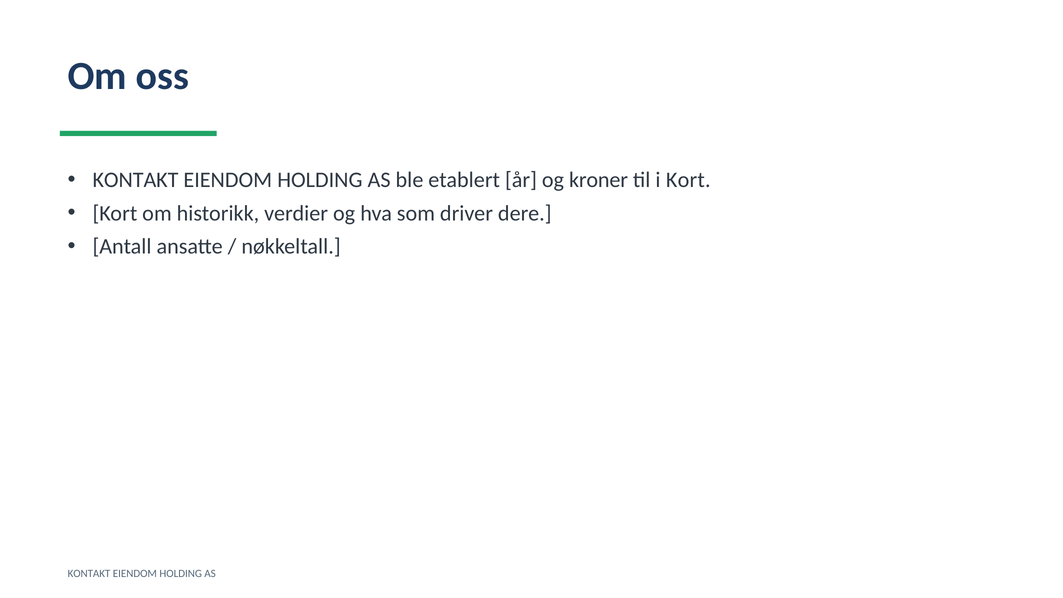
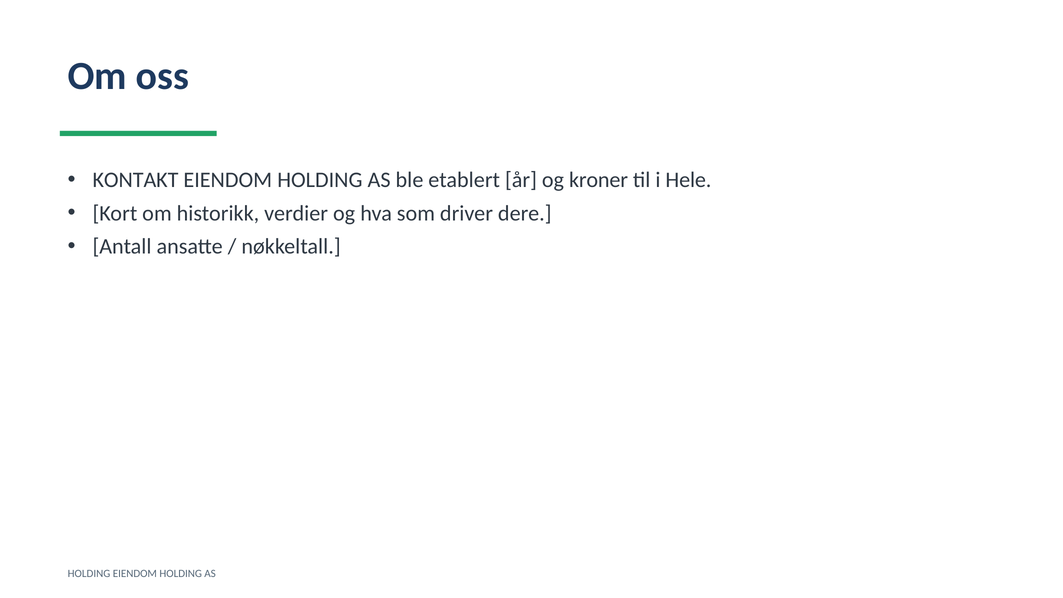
i Kort: Kort -> Hele
KONTAKT at (89, 574): KONTAKT -> HOLDING
